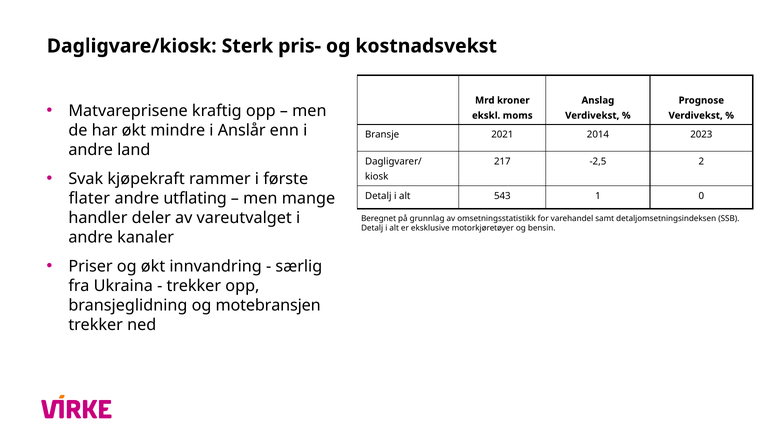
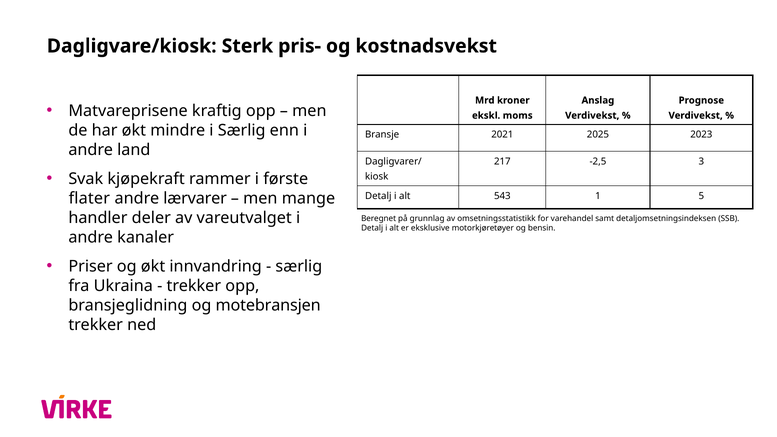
i Anslår: Anslår -> Særlig
2014: 2014 -> 2025
2: 2 -> 3
0: 0 -> 5
utflating: utflating -> lærvarer
